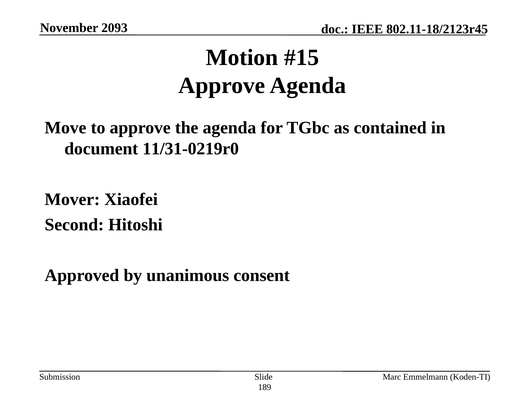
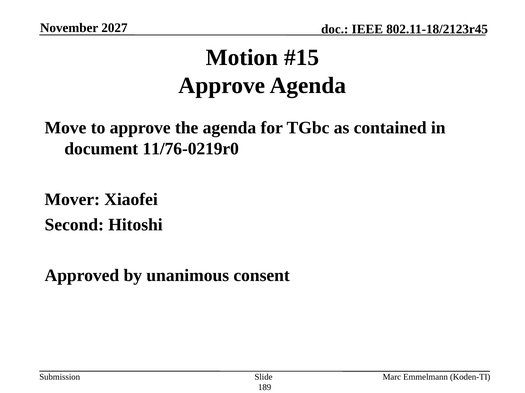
2093: 2093 -> 2027
11/31-0219r0: 11/31-0219r0 -> 11/76-0219r0
